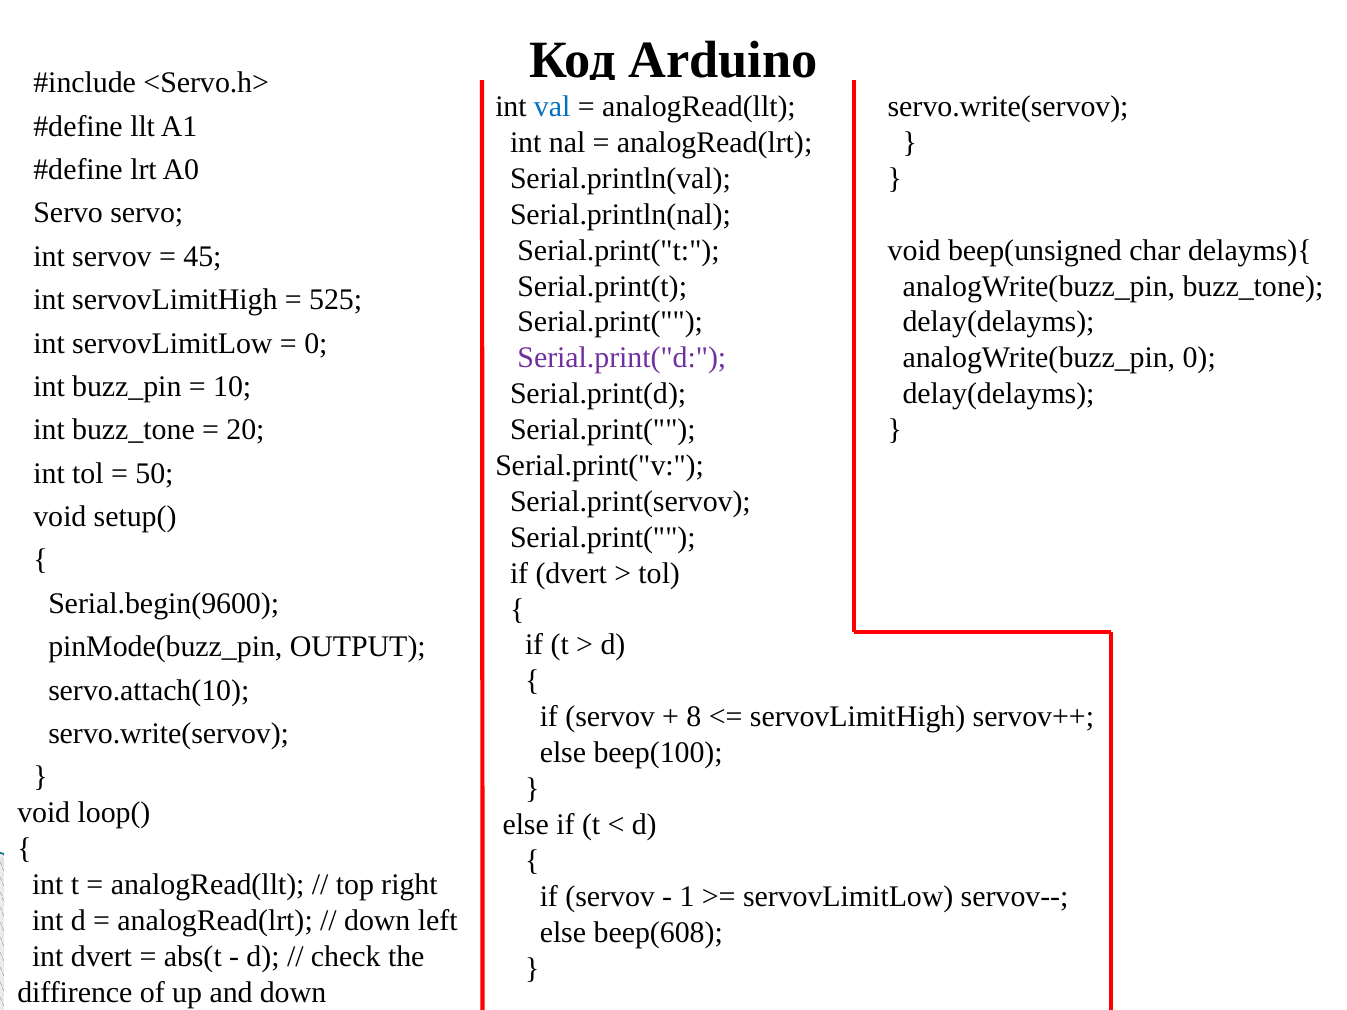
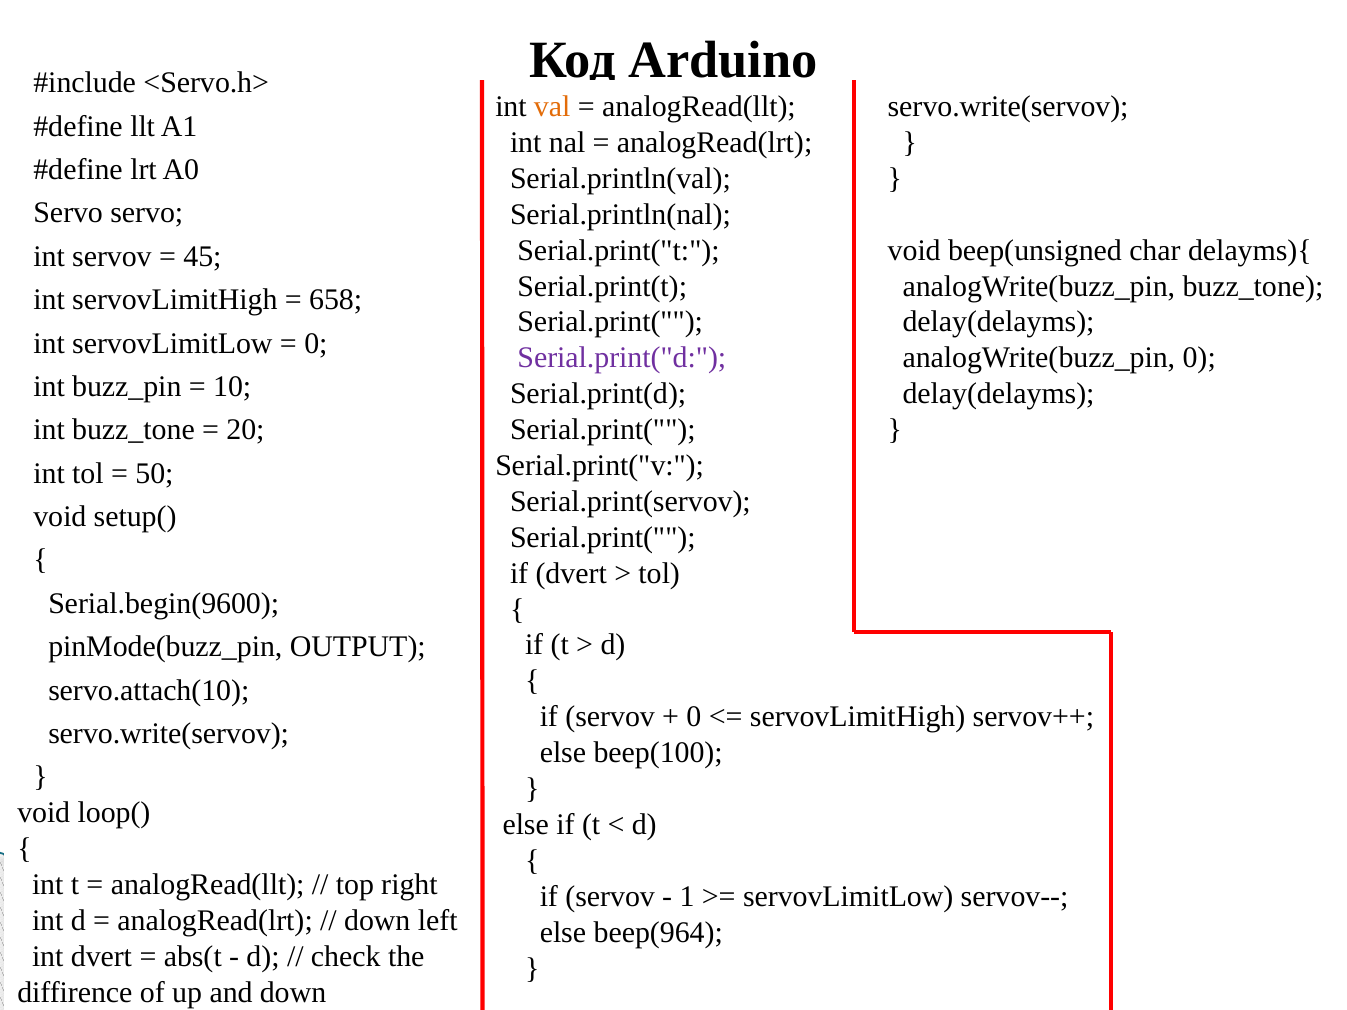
val colour: blue -> orange
525: 525 -> 658
8 at (694, 717): 8 -> 0
beep(608: beep(608 -> beep(964
